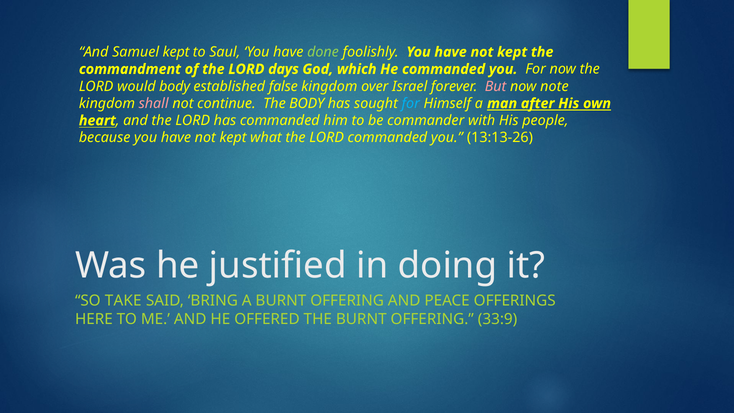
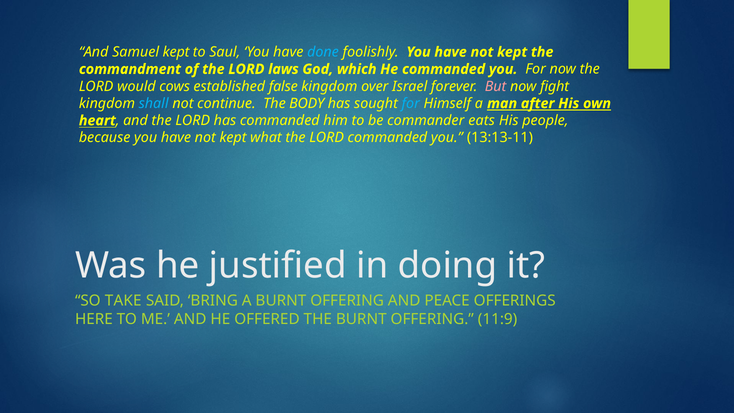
done colour: light green -> light blue
days: days -> laws
would body: body -> cows
note: note -> fight
shall colour: pink -> light blue
with: with -> eats
13:13-26: 13:13-26 -> 13:13-11
33:9: 33:9 -> 11:9
